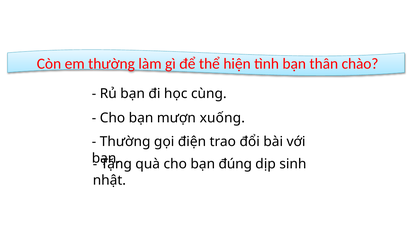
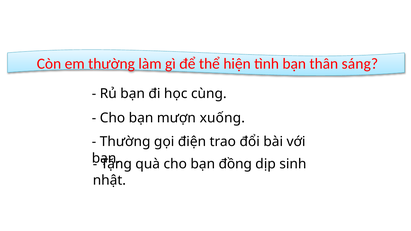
chào: chào -> sáng
đúng: đúng -> đồng
